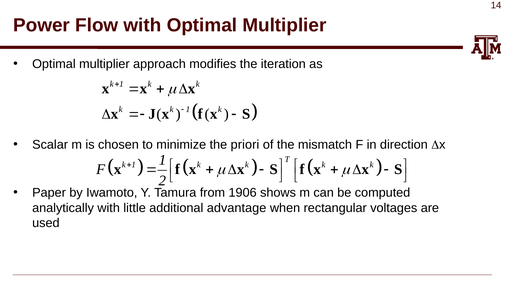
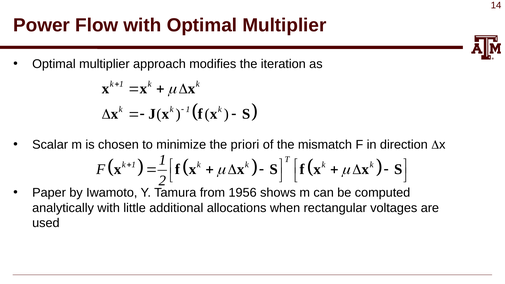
1906: 1906 -> 1956
advantage: advantage -> allocations
